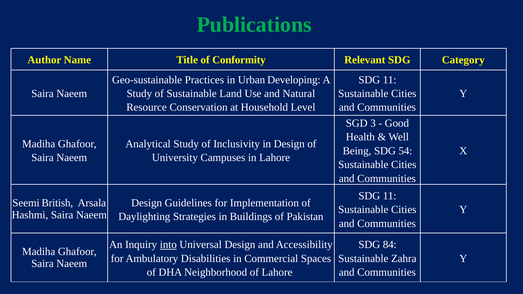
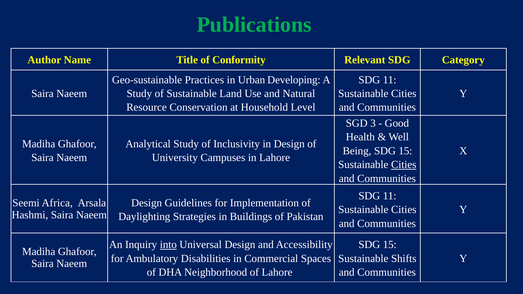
Being SDG 54: 54 -> 15
Cities at (404, 165) underline: none -> present
British: British -> Africa
84 at (390, 245): 84 -> 15
Zahra: Zahra -> Shifts
